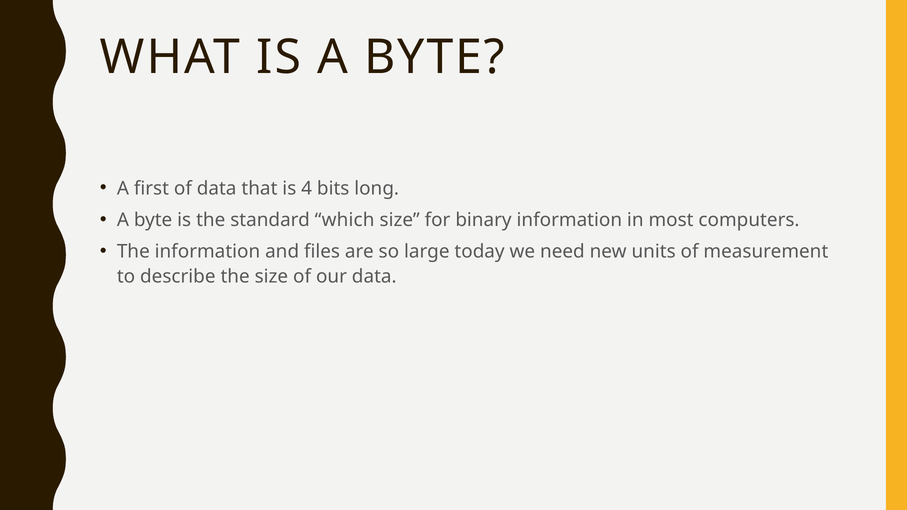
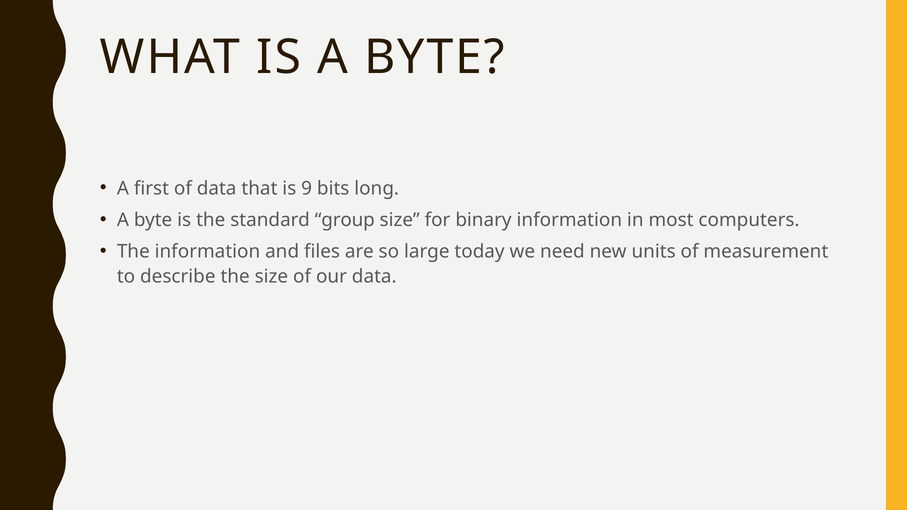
4: 4 -> 9
which: which -> group
